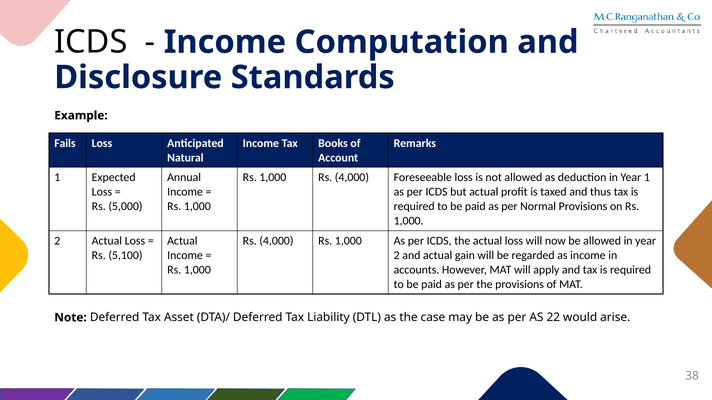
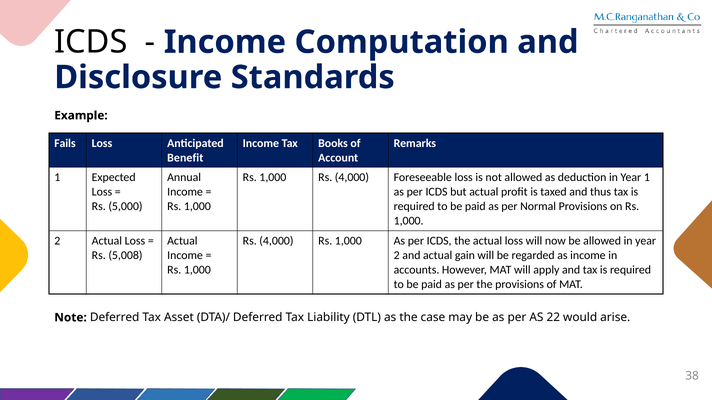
Natural: Natural -> Benefit
5,100: 5,100 -> 5,008
